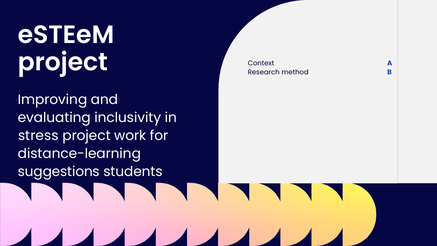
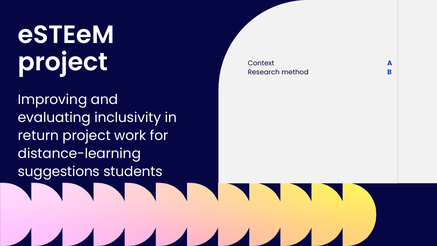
stress: stress -> return
